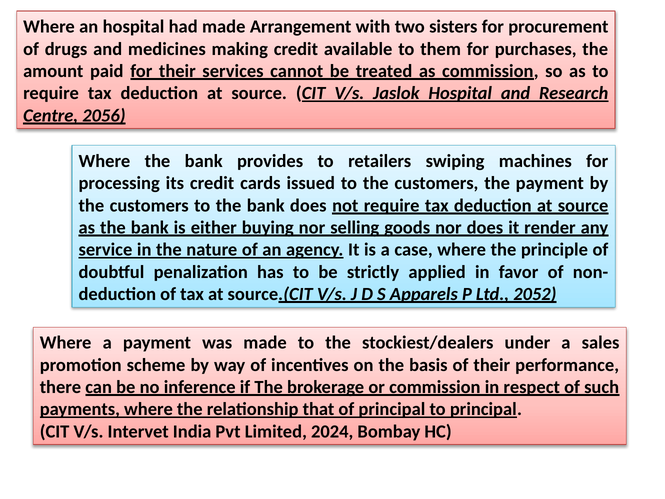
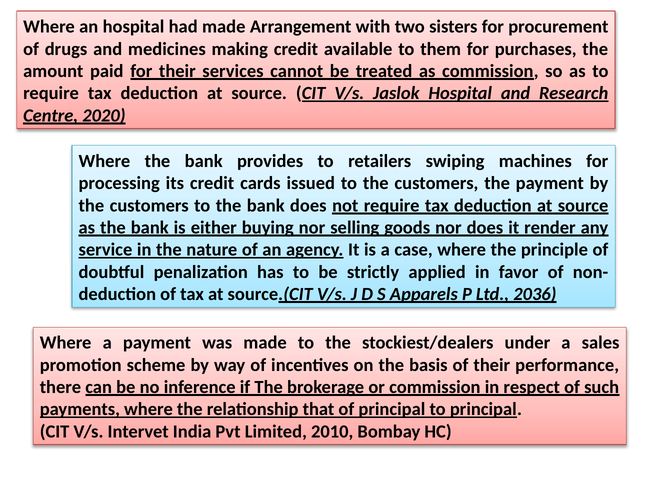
2056: 2056 -> 2020
2052: 2052 -> 2036
2024: 2024 -> 2010
